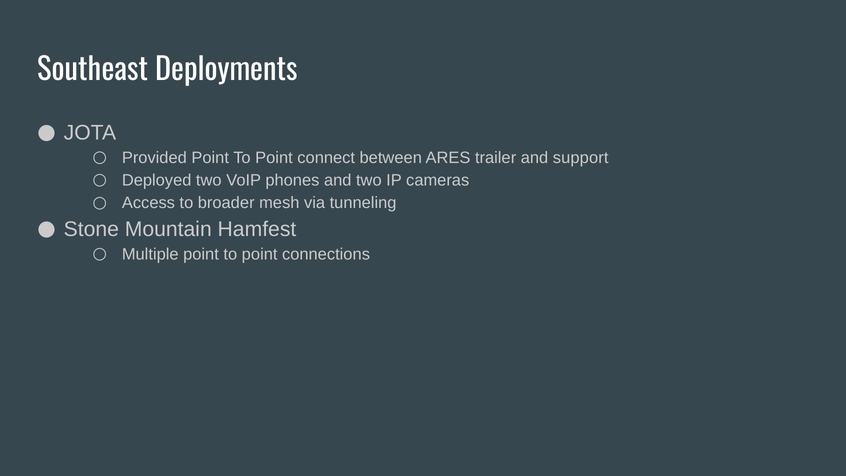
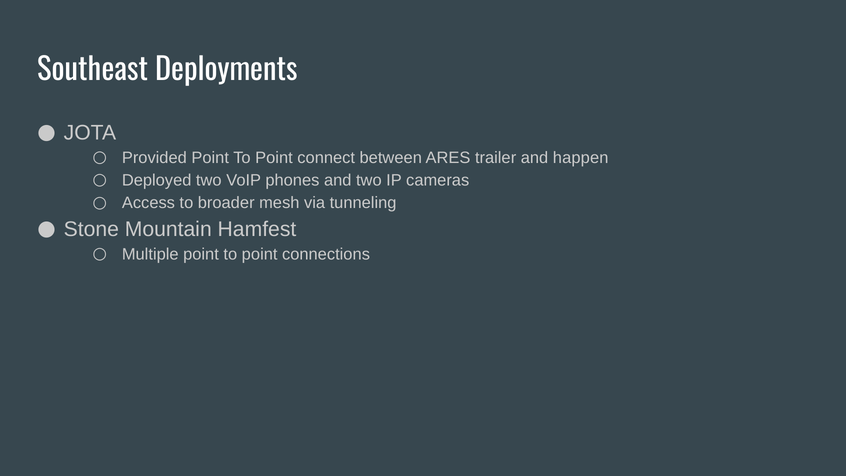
support: support -> happen
